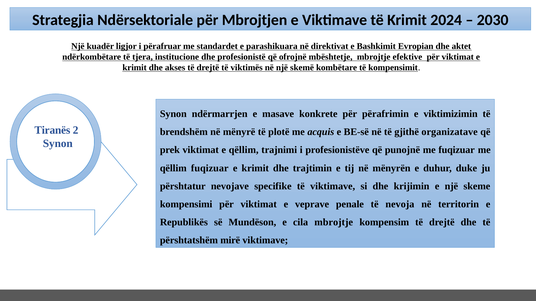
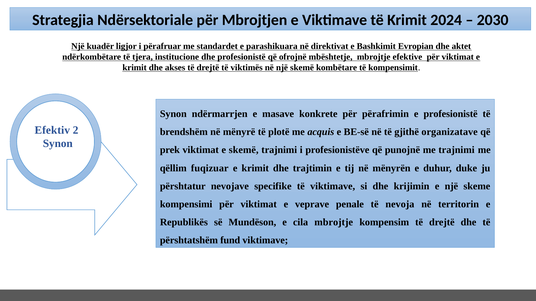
e viktimizimin: viktimizimin -> profesionistë
Tiranës: Tiranës -> Efektiv
e qëllim: qëllim -> skemë
me fuqizuar: fuqizuar -> trajnimi
mirë: mirë -> fund
